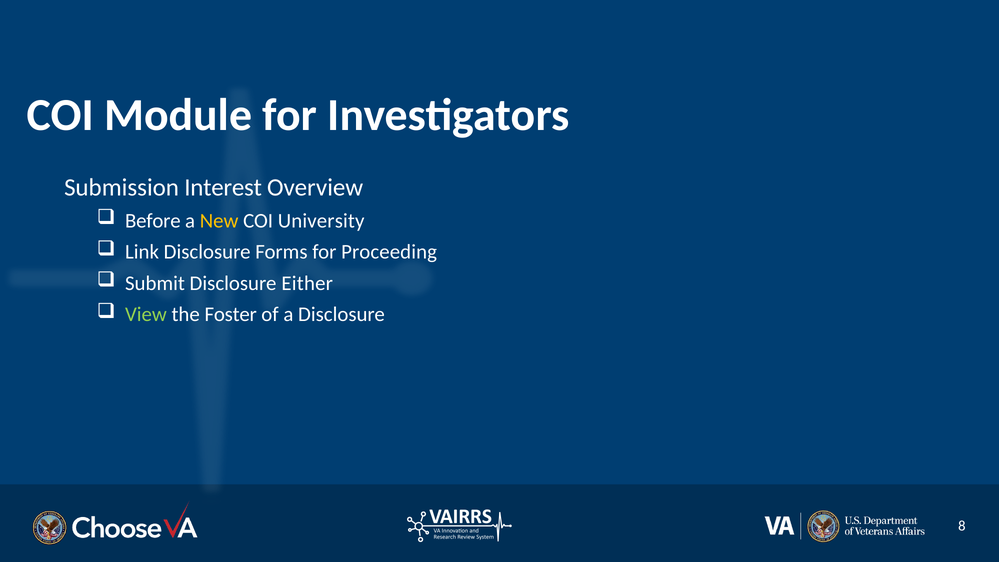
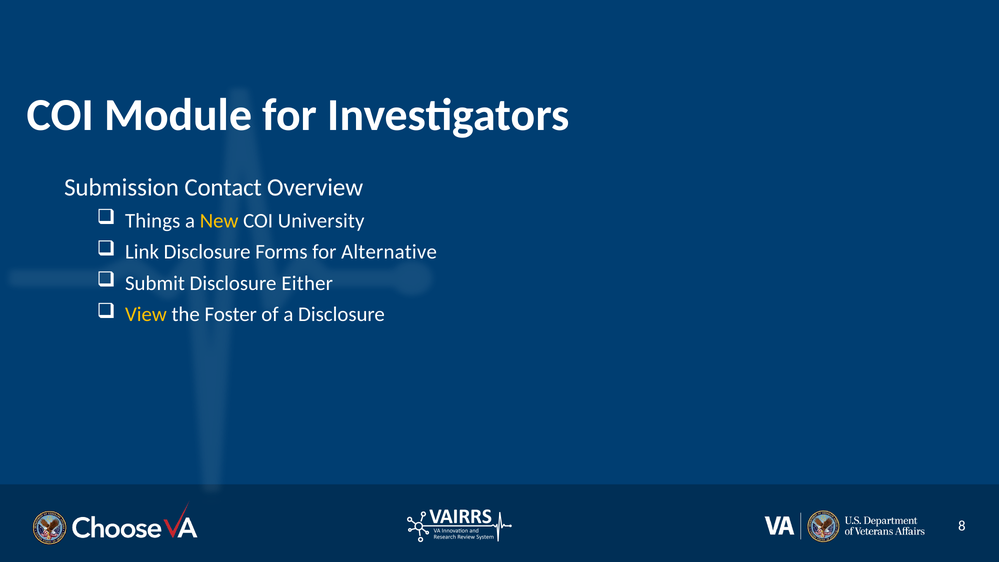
Interest: Interest -> Contact
Before: Before -> Things
Proceeding: Proceeding -> Alternative
View colour: light green -> yellow
